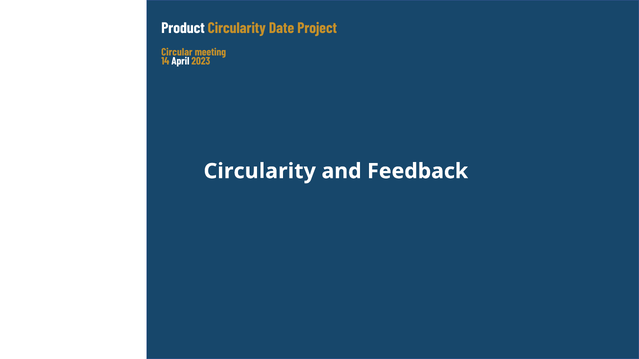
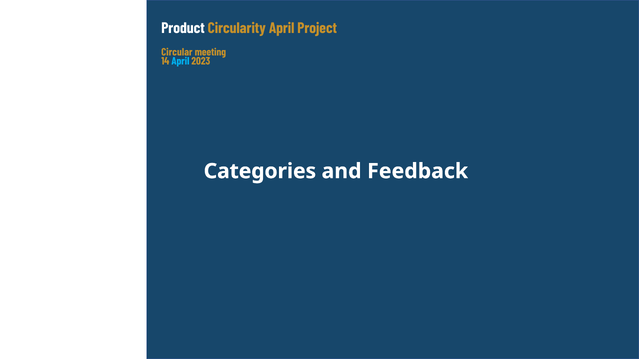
Circularity Date: Date -> April
April at (180, 61) colour: white -> light blue
Circularity at (260, 171): Circularity -> Categories
